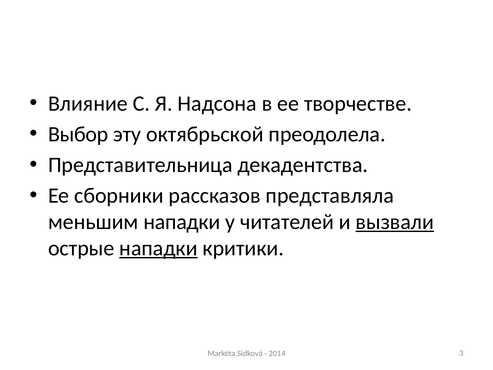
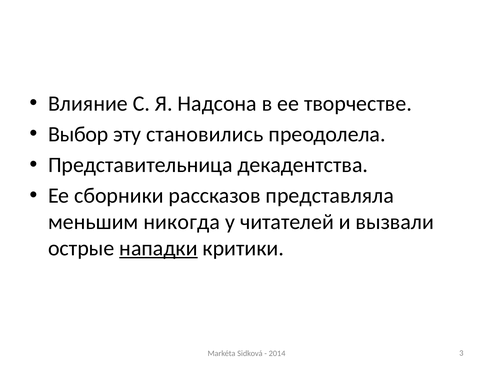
октябрьской: октябрьской -> становились
меньшим нападки: нападки -> никогда
вызвали underline: present -> none
